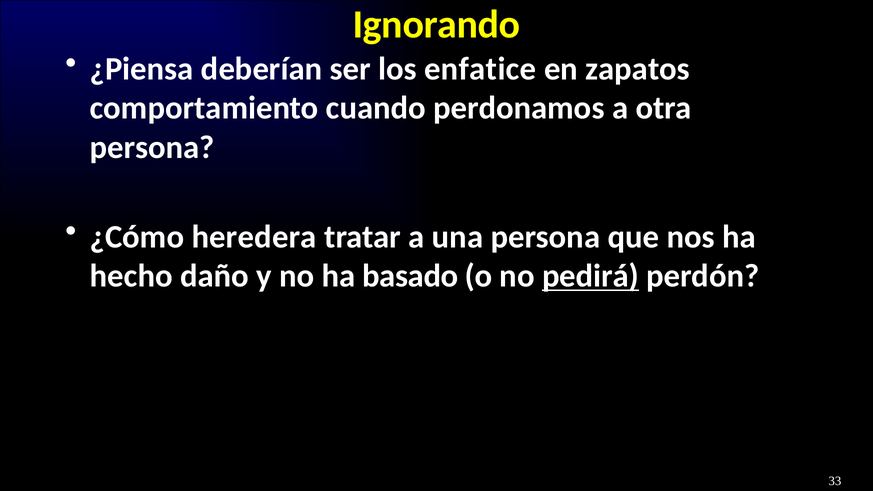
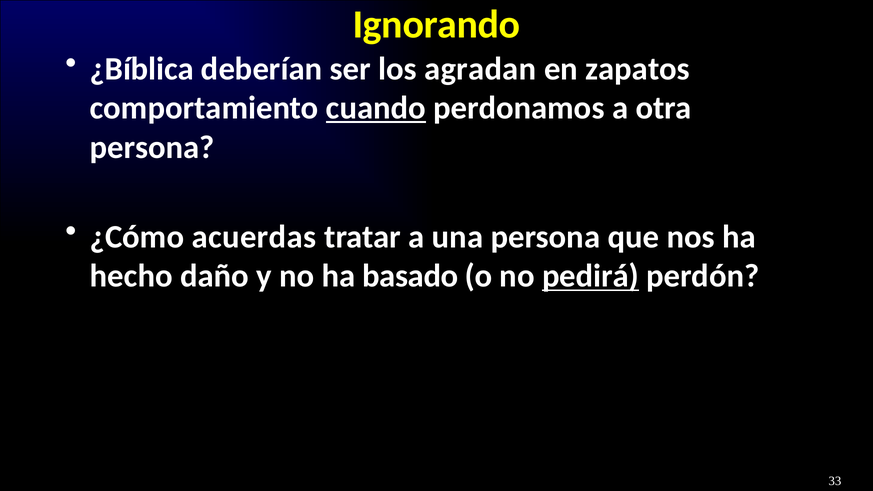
¿Piensa: ¿Piensa -> ¿Bíblica
enfatice: enfatice -> agradan
cuando underline: none -> present
heredera: heredera -> acuerdas
